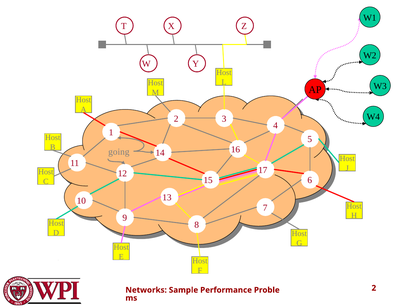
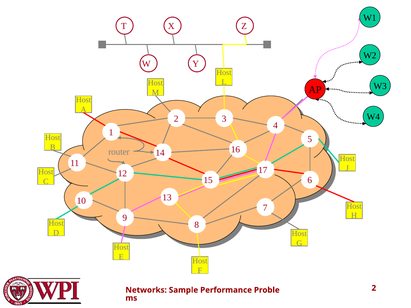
going: going -> router
